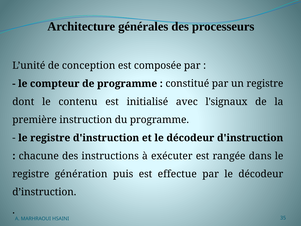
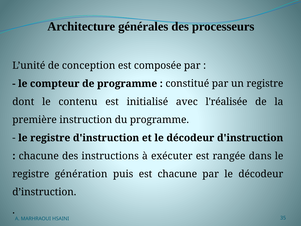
l'signaux: l'signaux -> l'réalisée
est effectue: effectue -> chacune
